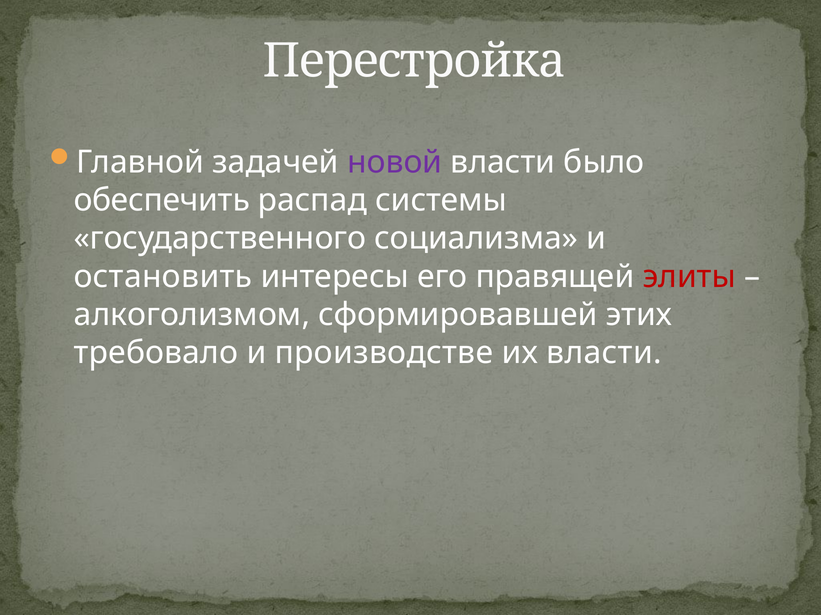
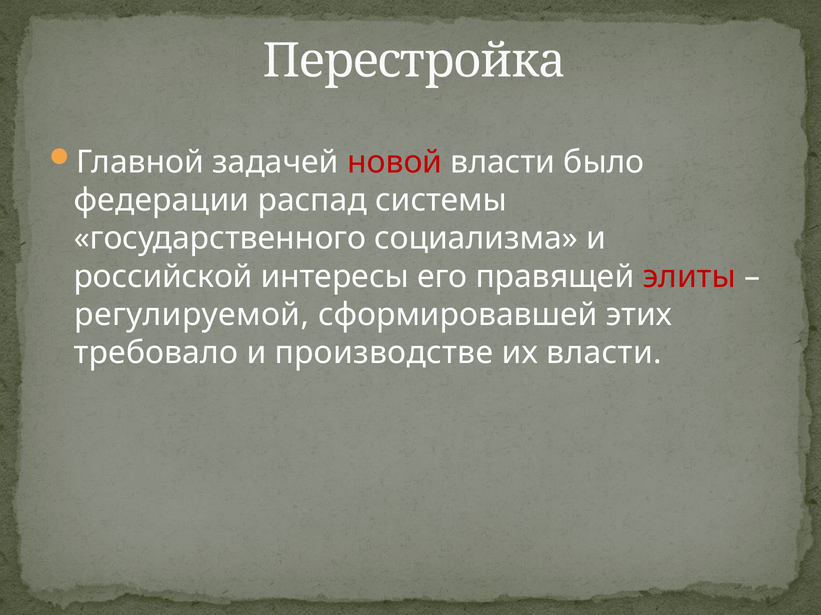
новой colour: purple -> red
обеспечить: обеспечить -> федерации
остановить: остановить -> российской
алкоголизмом: алкоголизмом -> регулируемой
